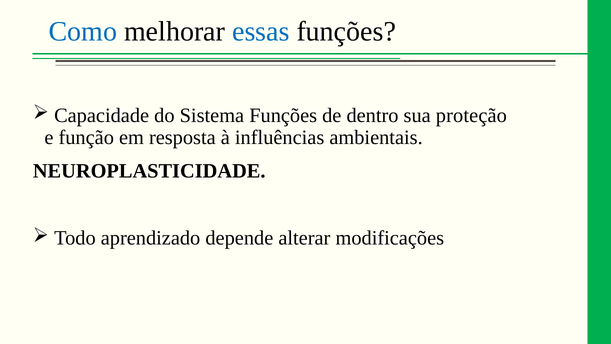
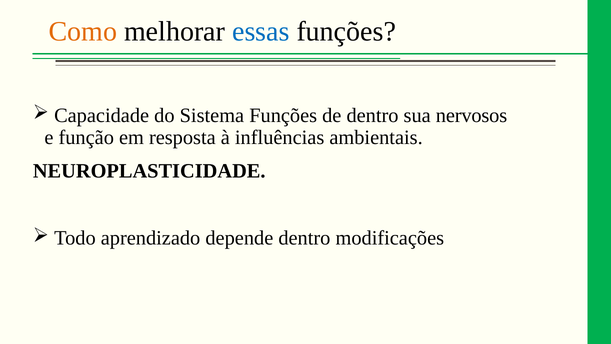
Como colour: blue -> orange
proteção: proteção -> nervosos
depende alterar: alterar -> dentro
